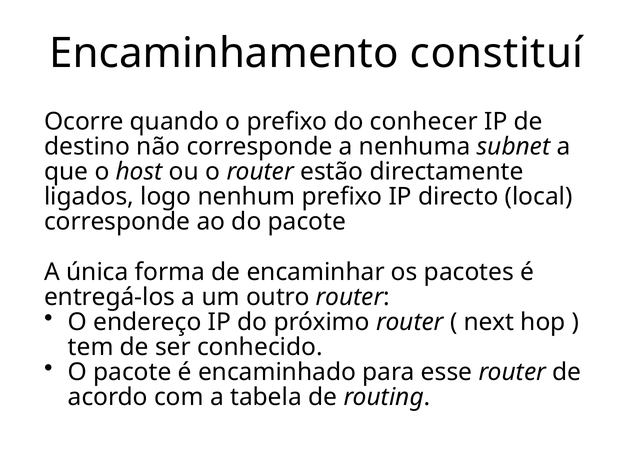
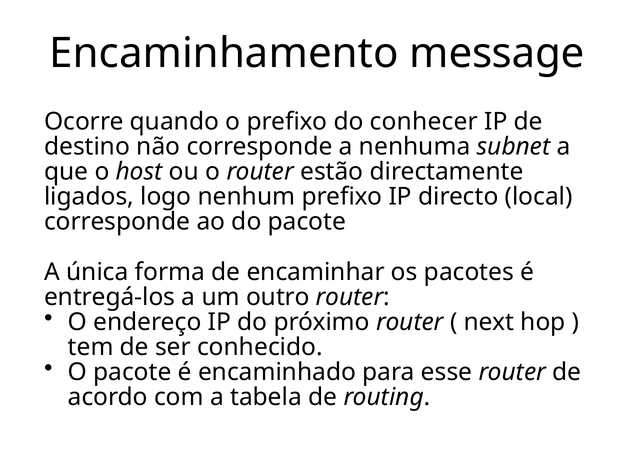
constituí: constituí -> message
